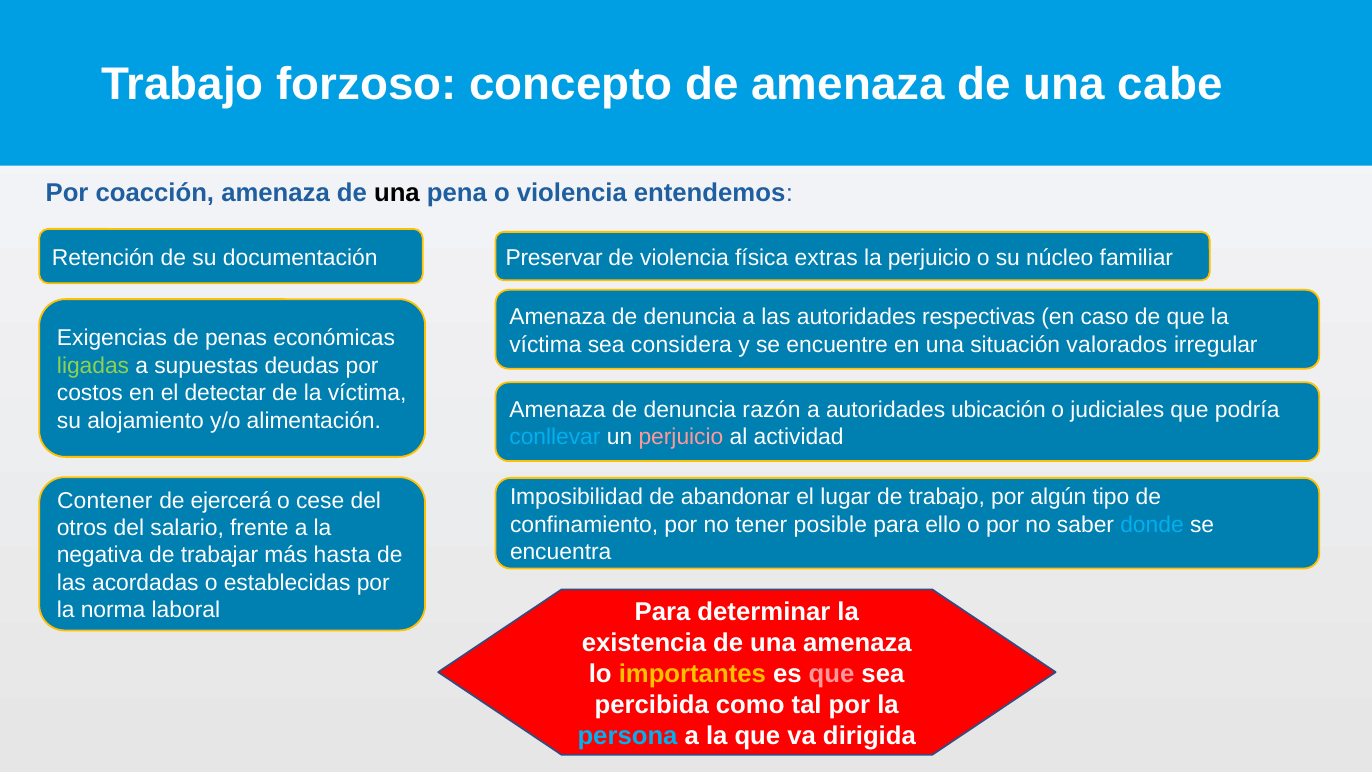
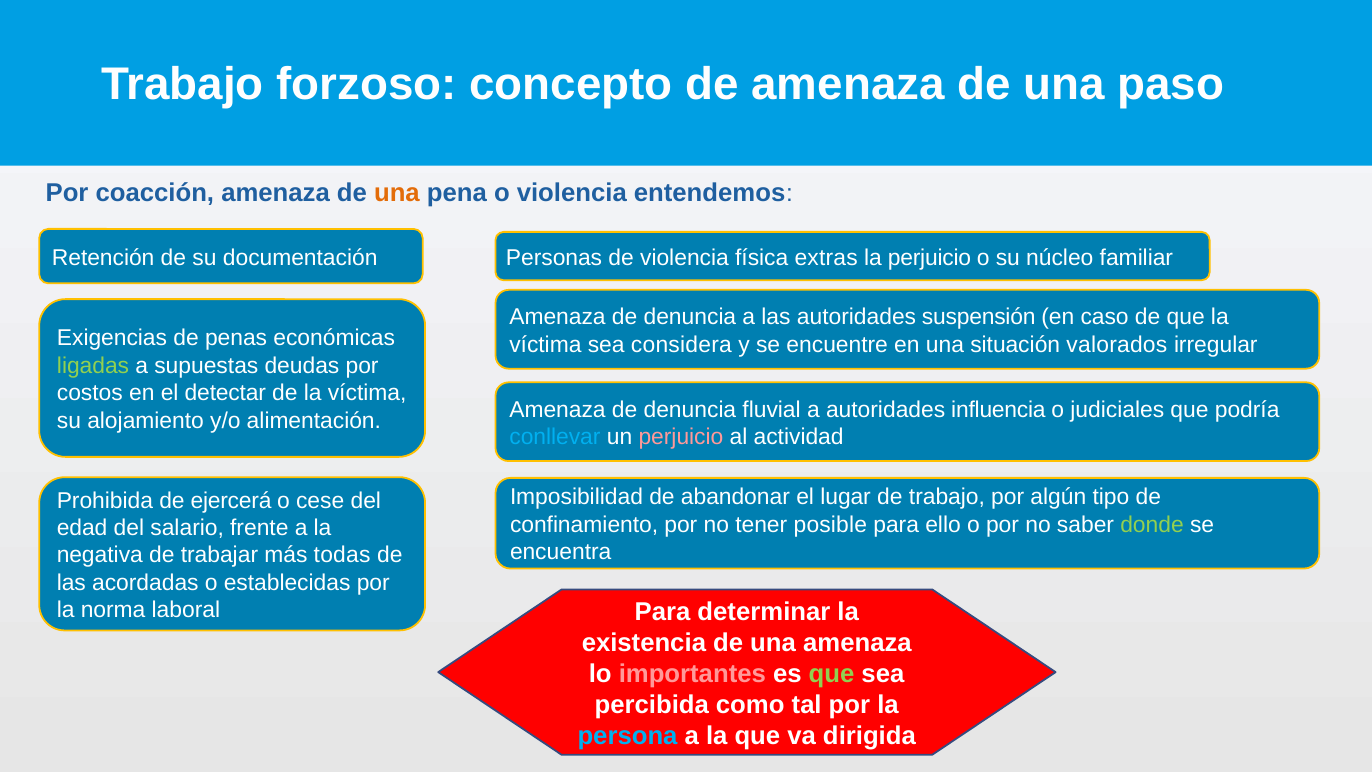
cabe: cabe -> paso
una at (397, 193) colour: black -> orange
Preservar: Preservar -> Personas
respectivas: respectivas -> suspensión
razón: razón -> fluvial
ubicación: ubicación -> influencia
Contener: Contener -> Prohibida
donde colour: light blue -> light green
otros: otros -> edad
hasta: hasta -> todas
importantes colour: yellow -> pink
que at (832, 674) colour: pink -> light green
